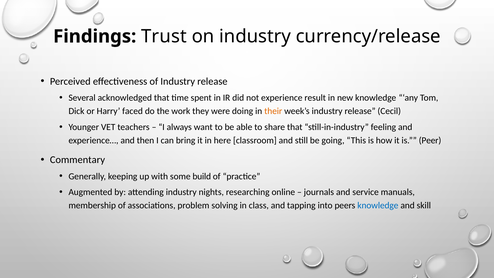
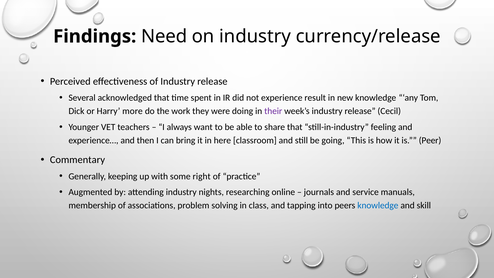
Trust: Trust -> Need
faced: faced -> more
their colour: orange -> purple
build: build -> right
